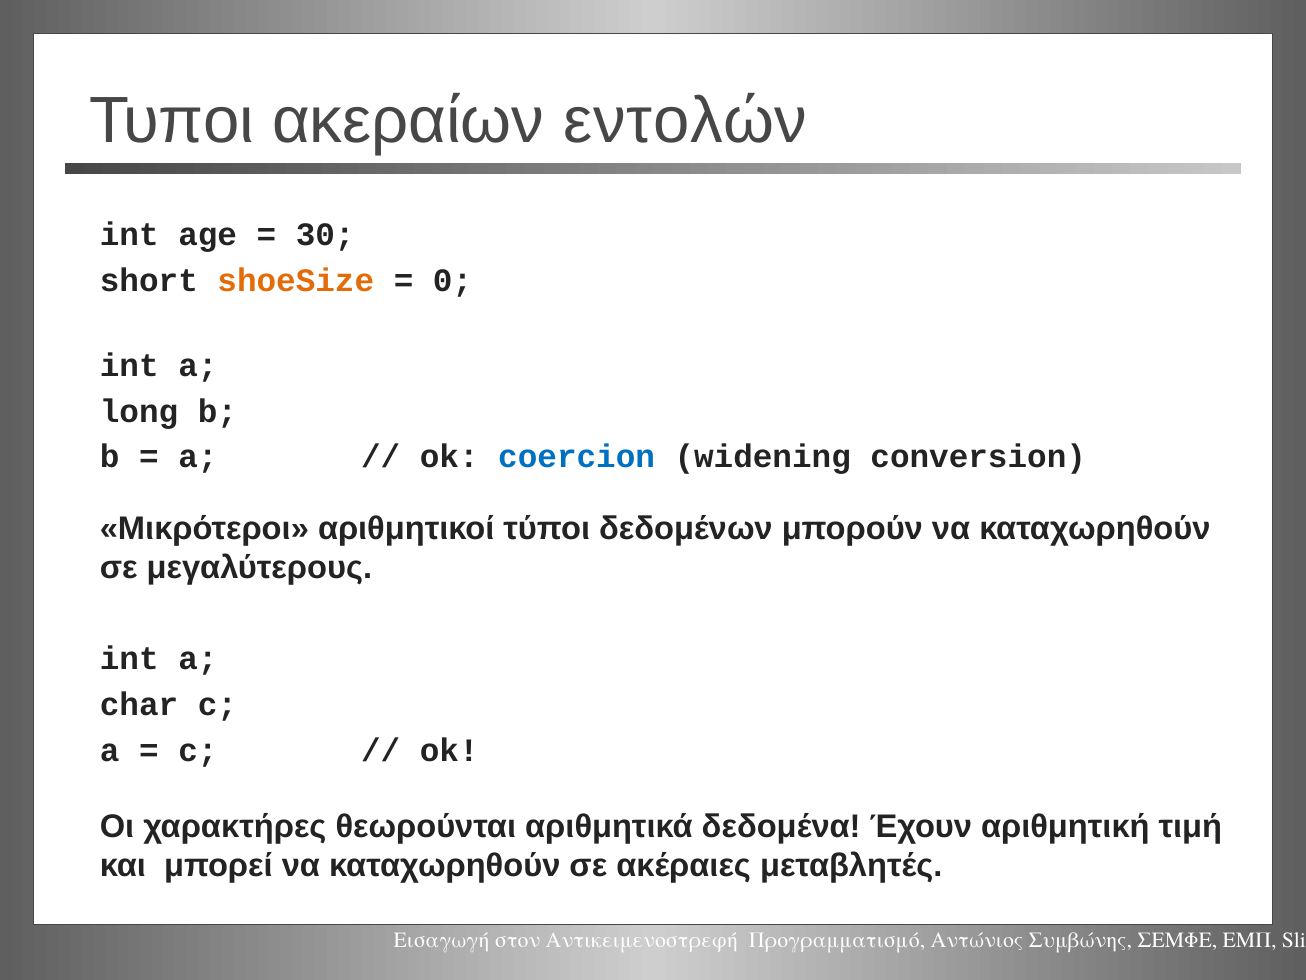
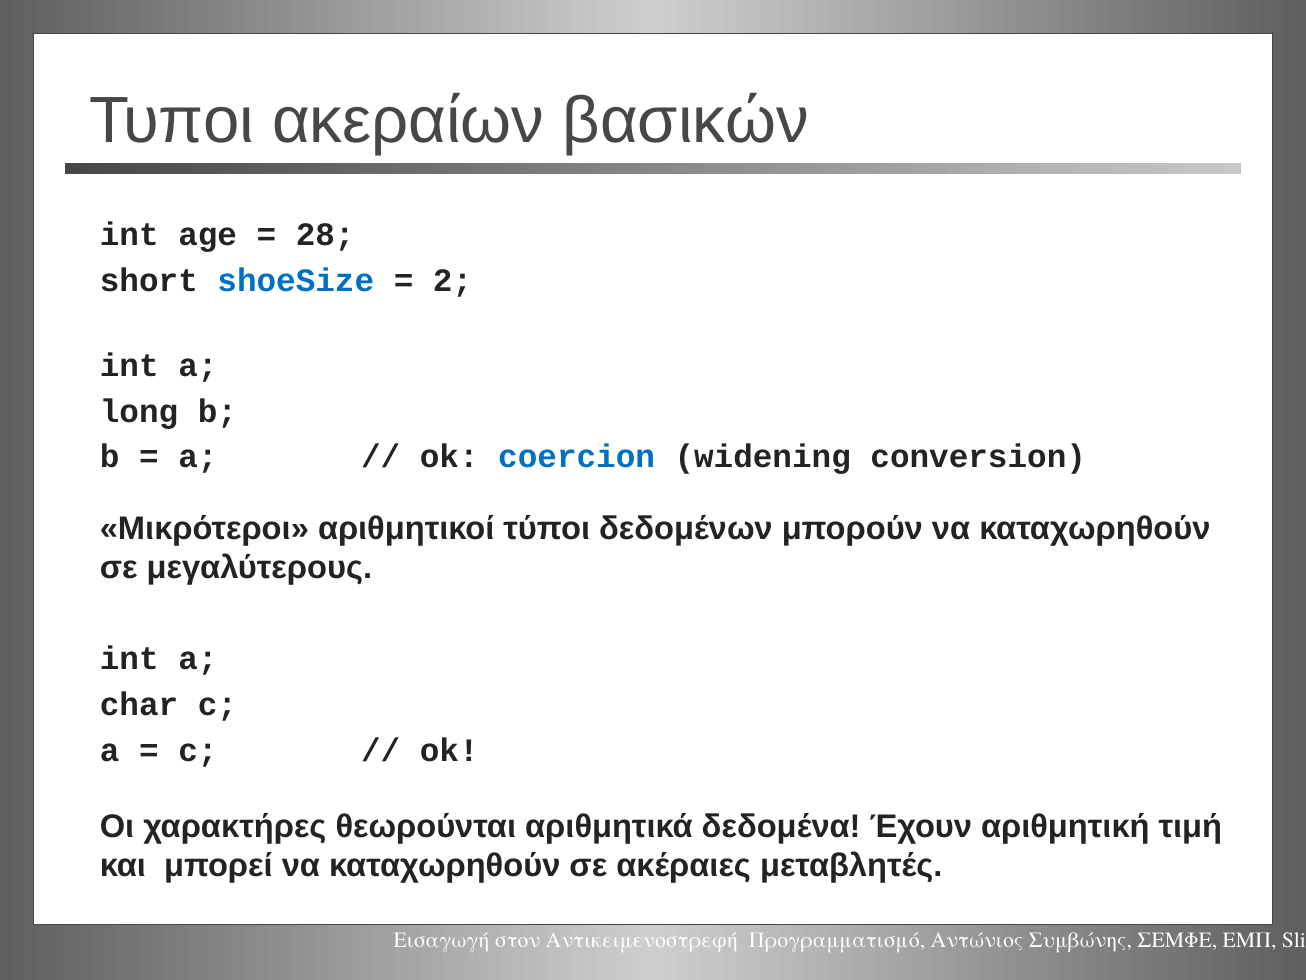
εντολών: εντολών -> βασικών
30: 30 -> 28
shoeSize colour: orange -> blue
0: 0 -> 2
